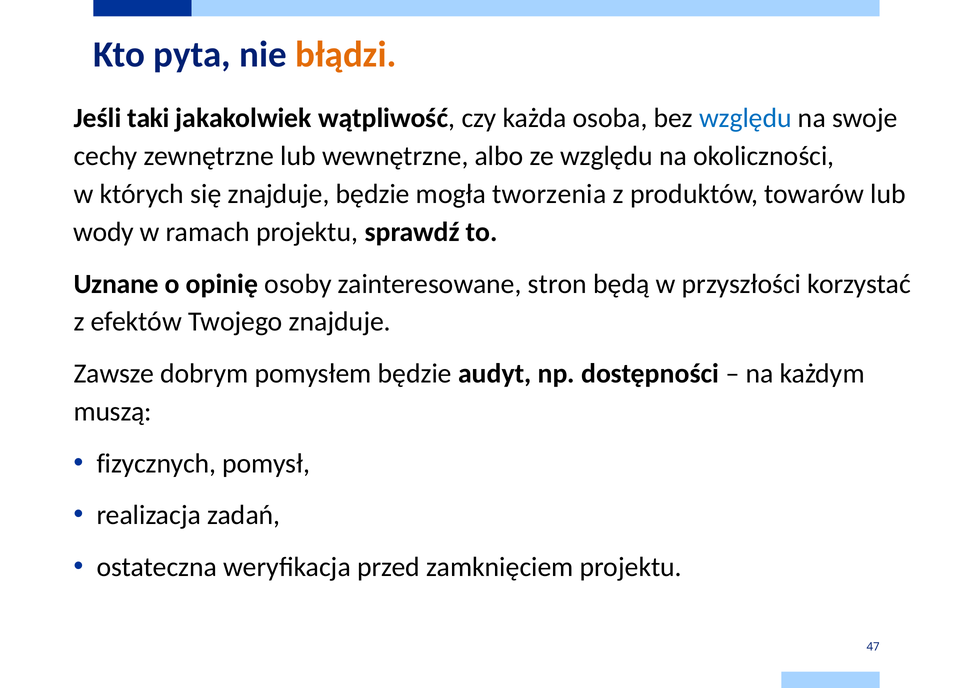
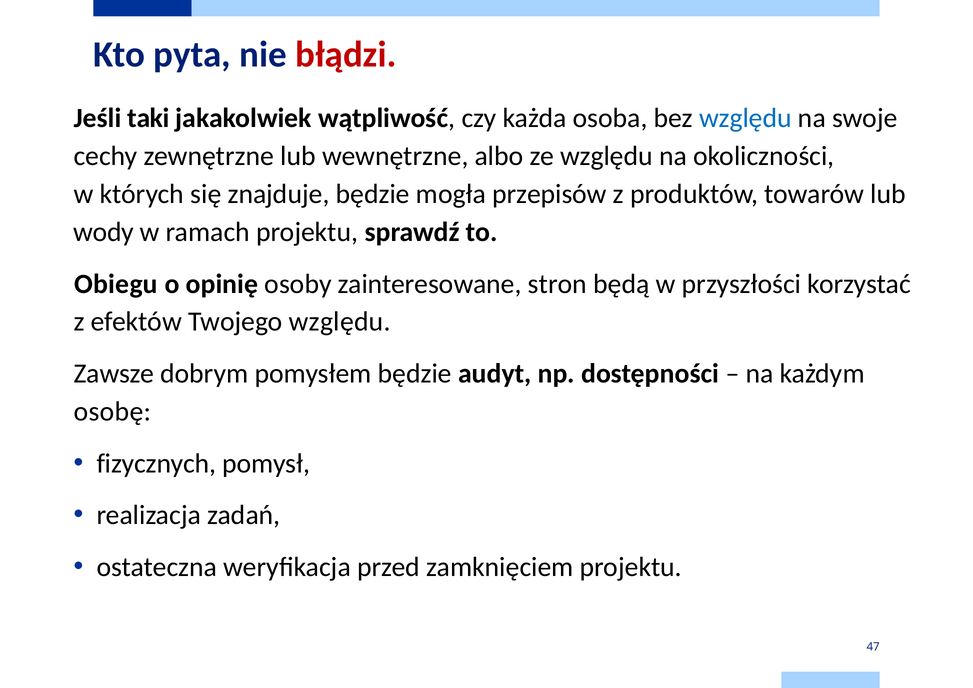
błądzi colour: orange -> red
tworzenia: tworzenia -> przepisów
Uznane: Uznane -> Obiegu
Twojego znajduje: znajduje -> względu
muszą: muszą -> osobę
